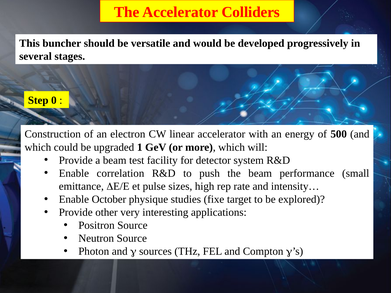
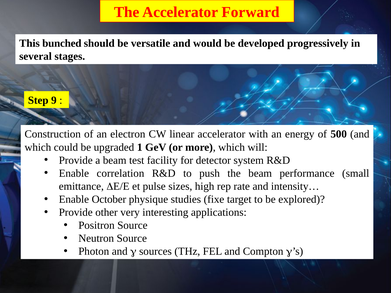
Colliders: Colliders -> Forward
buncher: buncher -> bunched
0: 0 -> 9
